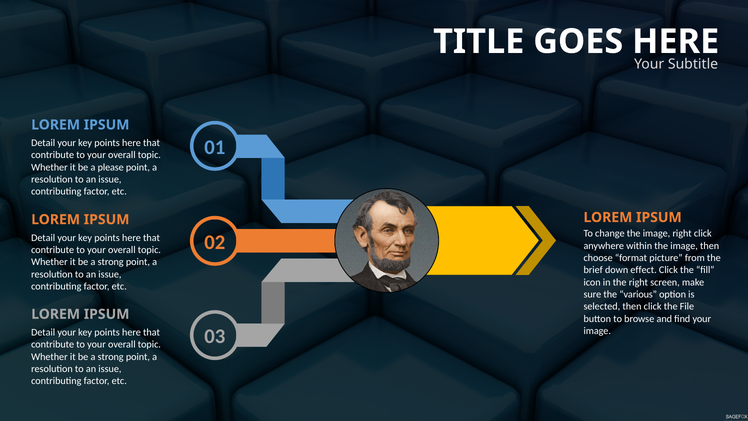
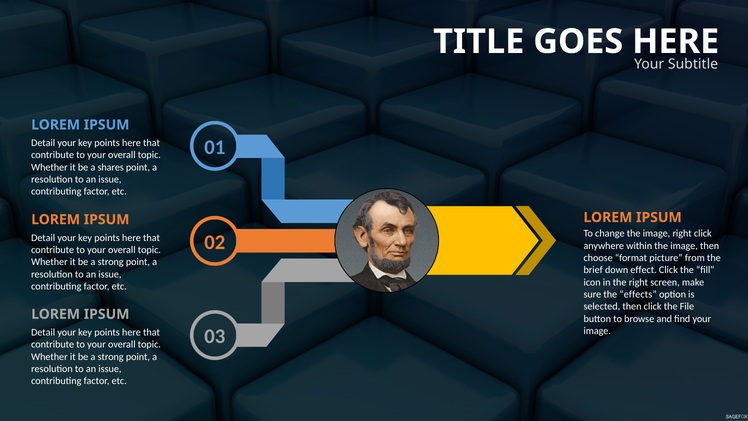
please: please -> shares
various: various -> effects
